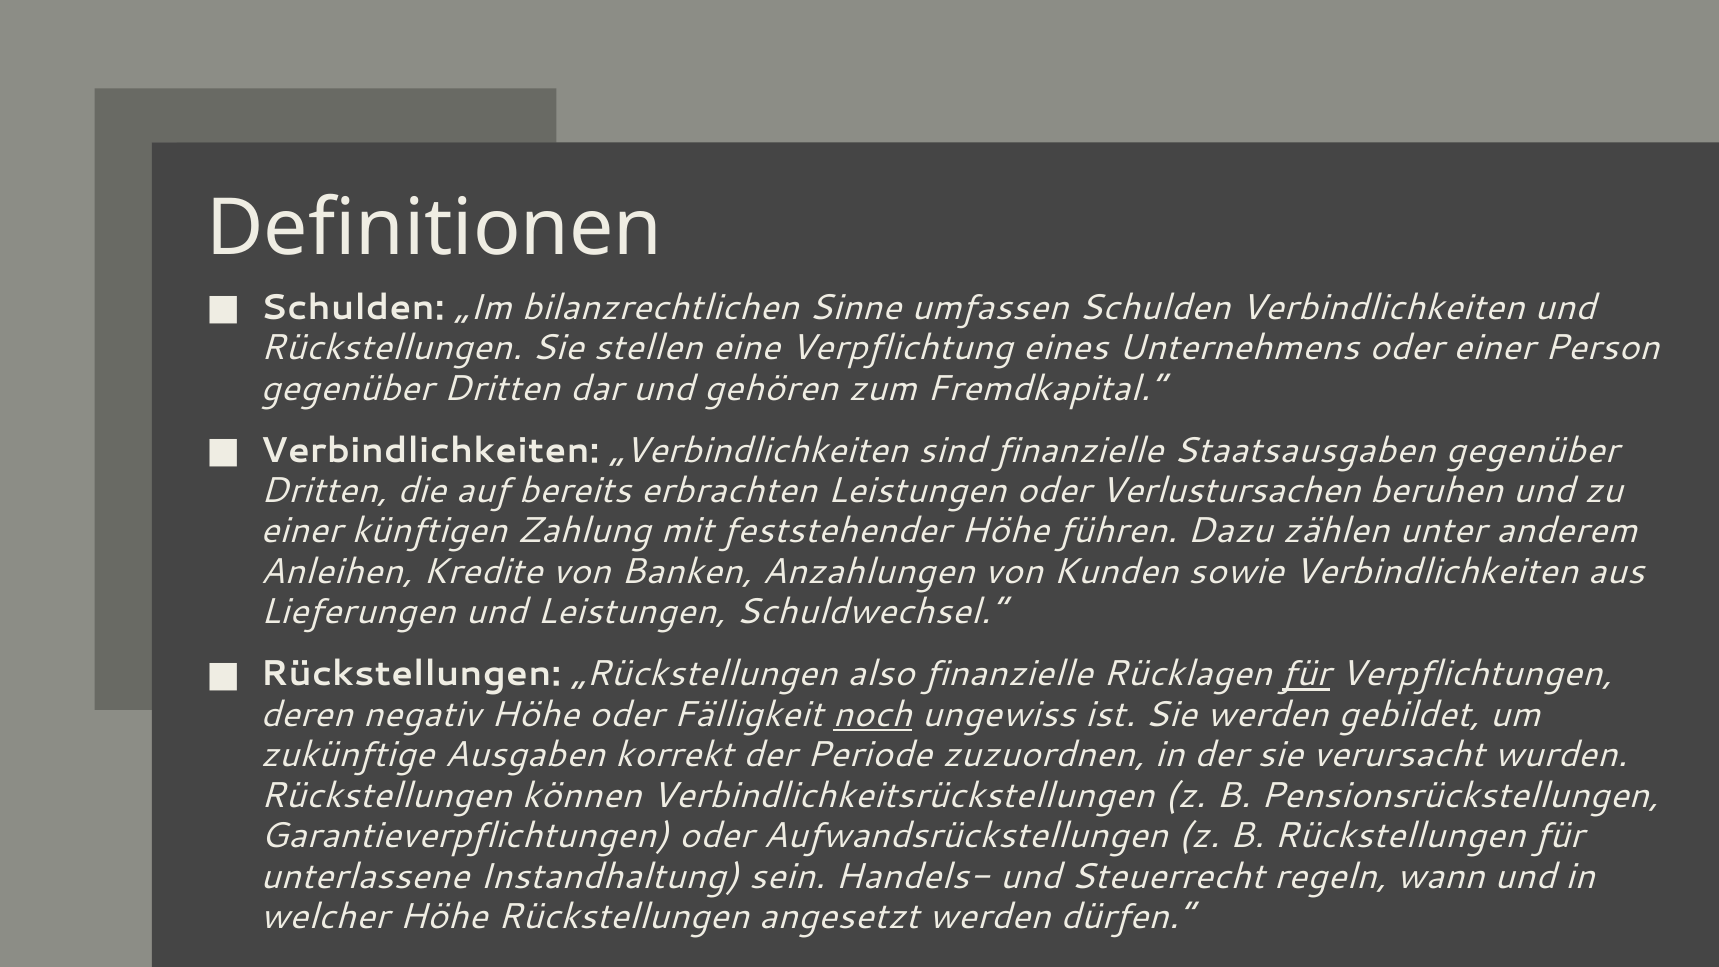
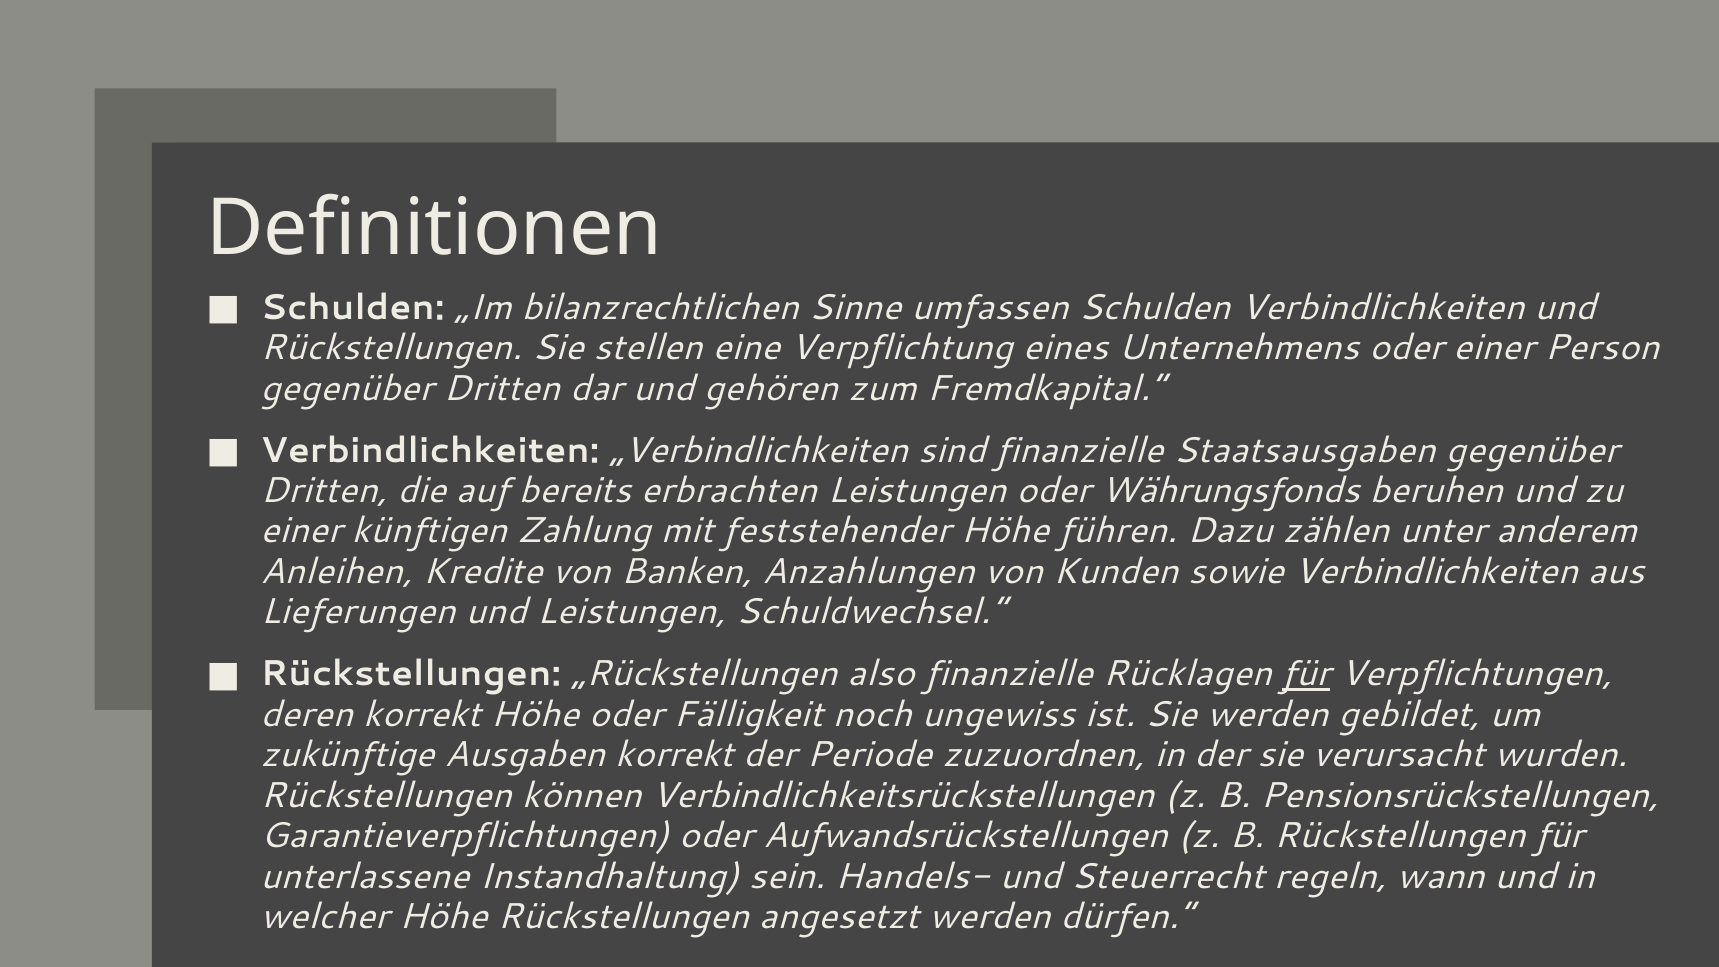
Verlustursachen: Verlustursachen -> Währungsfonds
deren negativ: negativ -> korrekt
noch underline: present -> none
